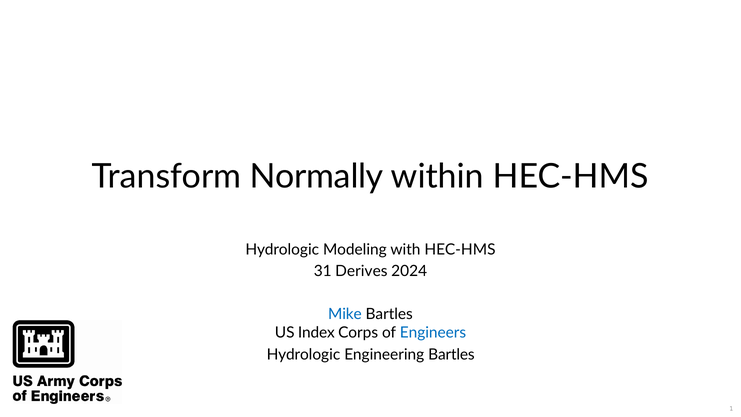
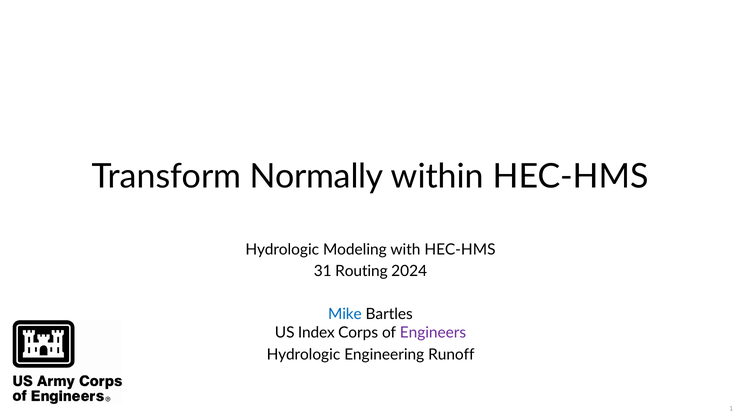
Derives: Derives -> Routing
Engineers colour: blue -> purple
Engineering Bartles: Bartles -> Runoff
